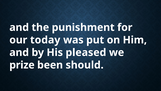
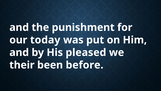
prize: prize -> their
should: should -> before
